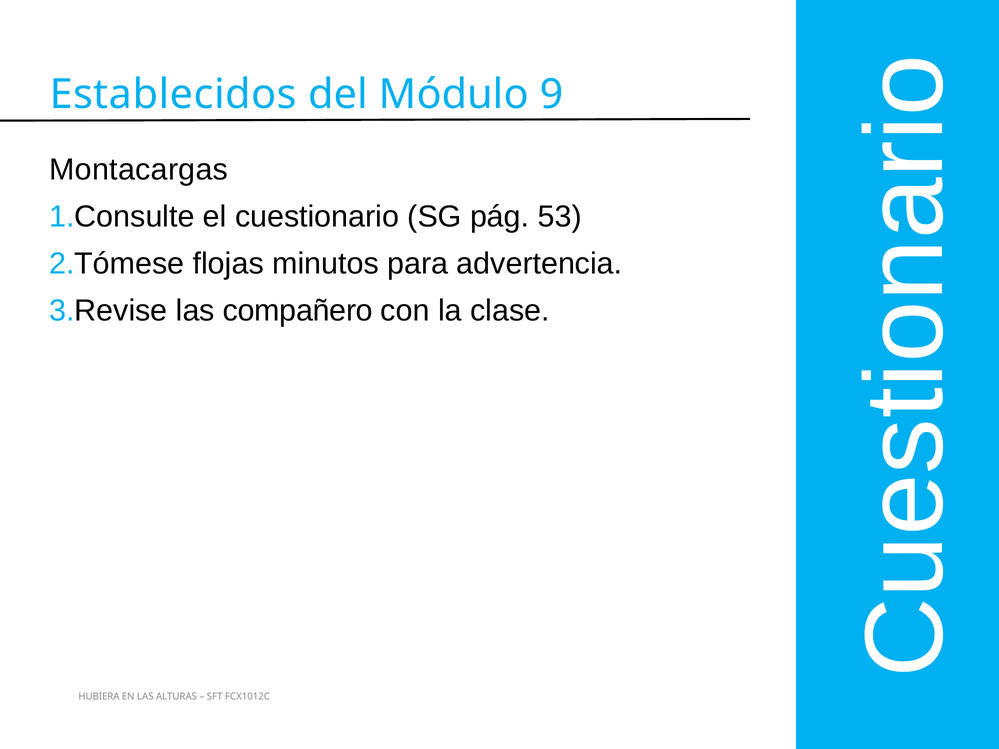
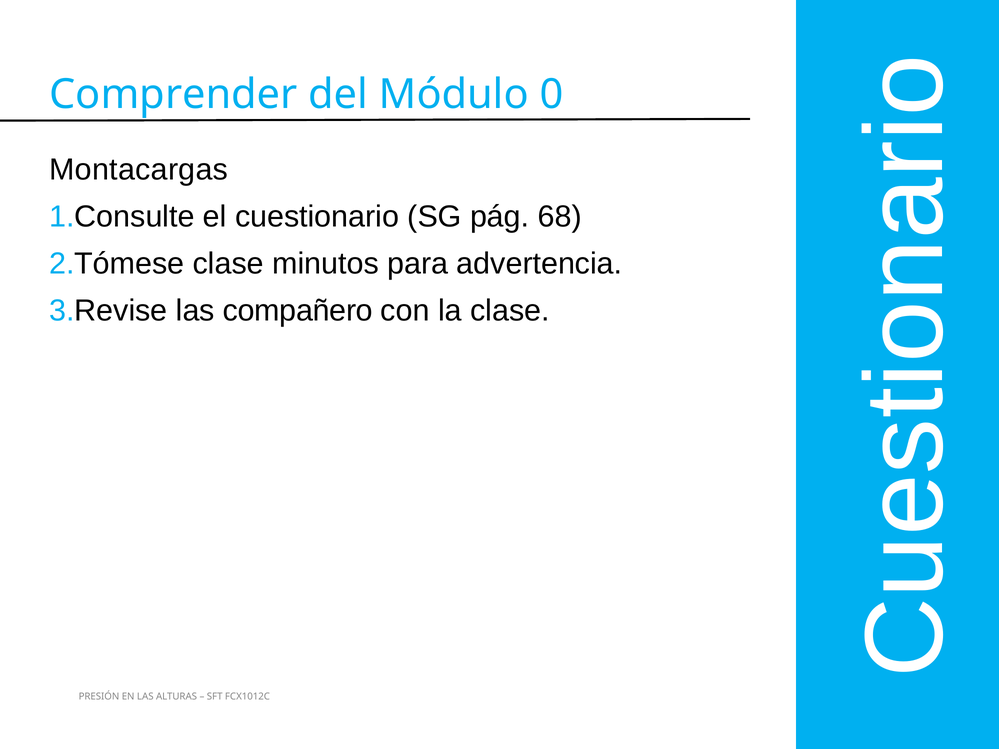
Establecidos: Establecidos -> Comprender
9: 9 -> 0
53: 53 -> 68
flojas at (228, 264): flojas -> clase
HUBIERA: HUBIERA -> PRESIÓN
